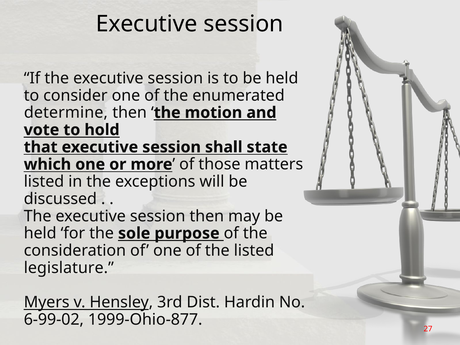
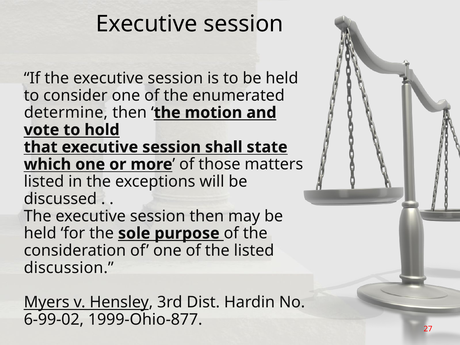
legislature: legislature -> discussion
